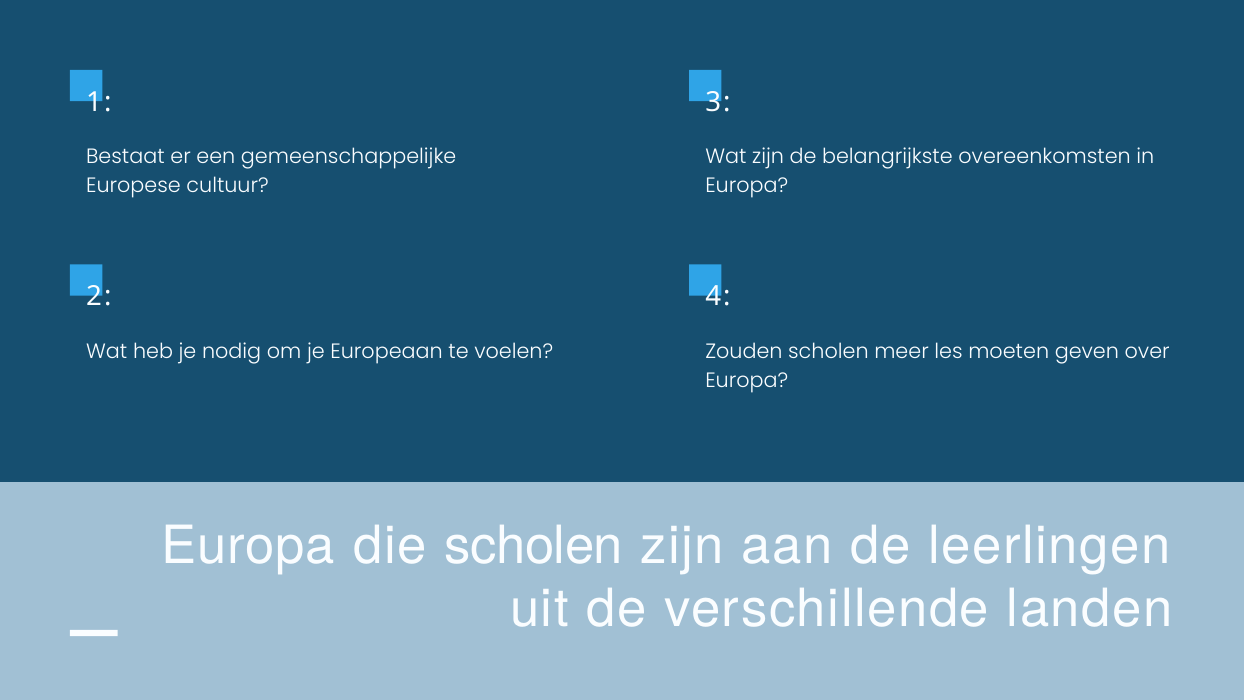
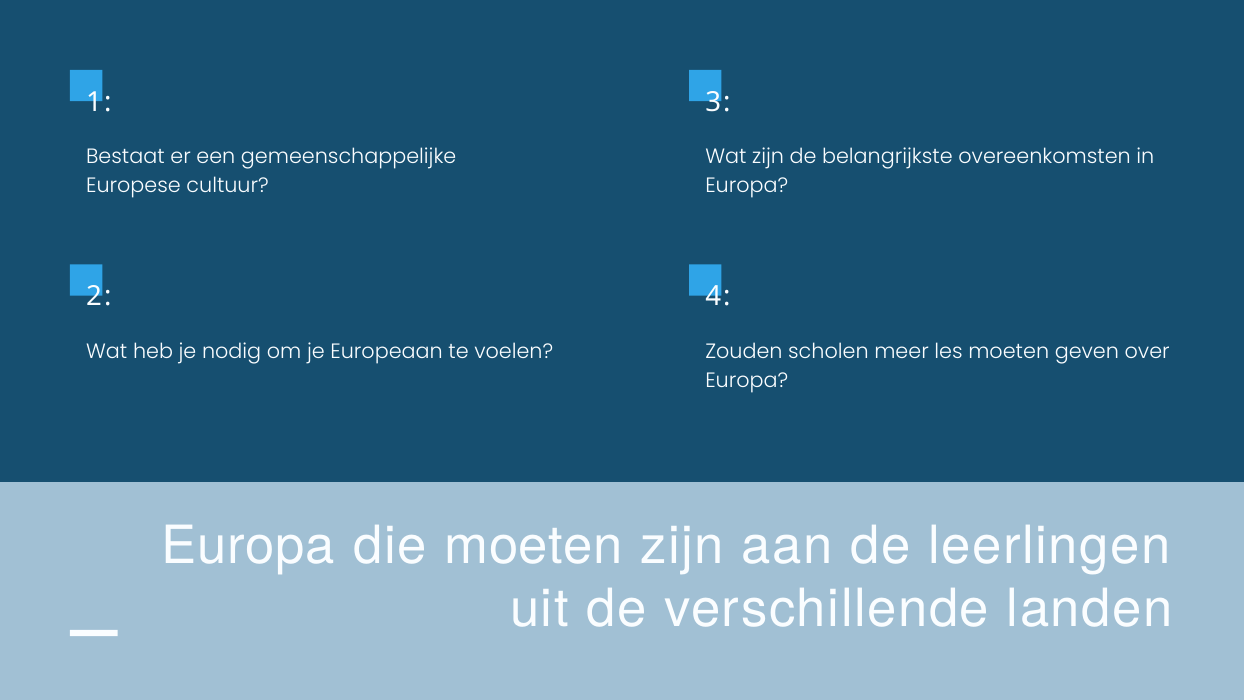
die scholen: scholen -> moeten
